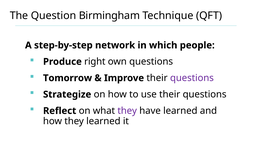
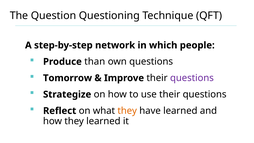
Birmingham: Birmingham -> Questioning
right: right -> than
they at (127, 111) colour: purple -> orange
